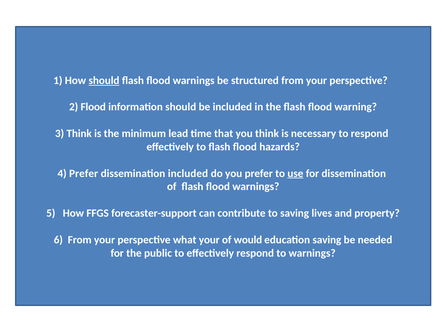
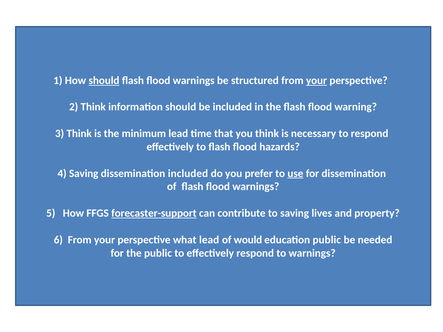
your at (317, 80) underline: none -> present
2 Flood: Flood -> Think
4 Prefer: Prefer -> Saving
forecaster-support at (154, 213) underline: none -> present
what your: your -> lead
education saving: saving -> public
